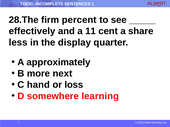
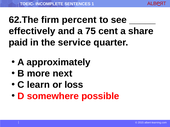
28.The: 28.The -> 62.The
11: 11 -> 75
less: less -> paid
display: display -> service
hand: hand -> learn
learning: learning -> possible
